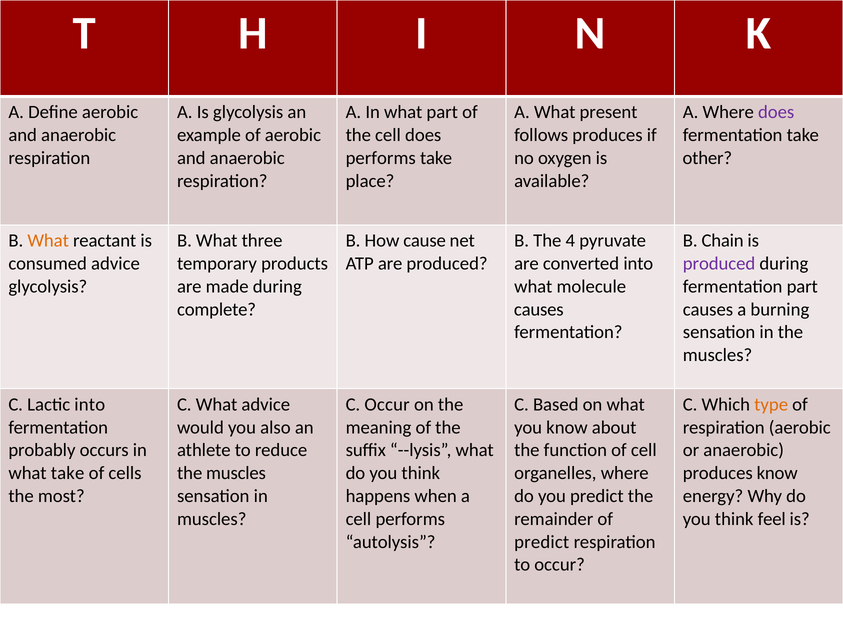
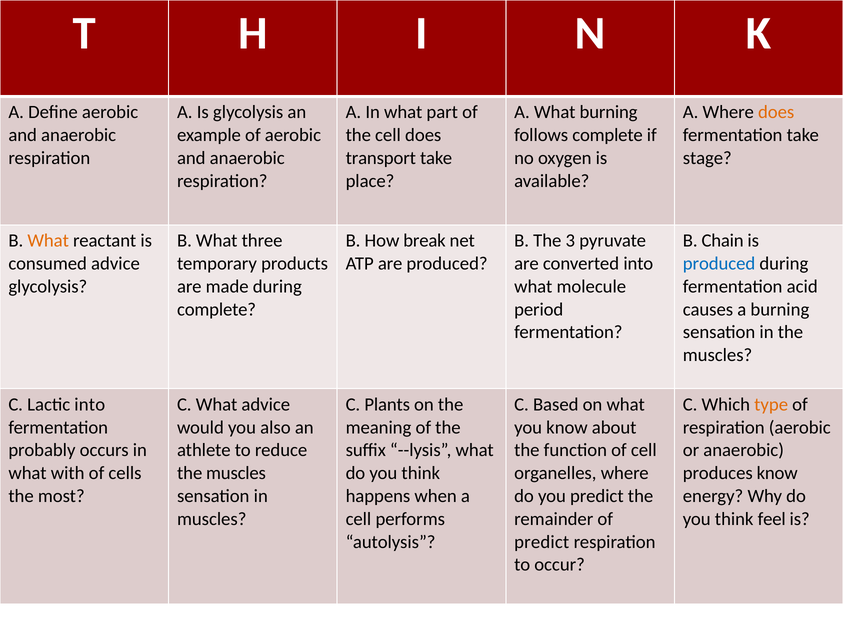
What present: present -> burning
does at (776, 112) colour: purple -> orange
follows produces: produces -> complete
performs at (381, 158): performs -> transport
other: other -> stage
cause: cause -> break
4: 4 -> 3
produced at (719, 264) colour: purple -> blue
fermentation part: part -> acid
causes at (539, 310): causes -> period
C Occur: Occur -> Plants
what take: take -> with
